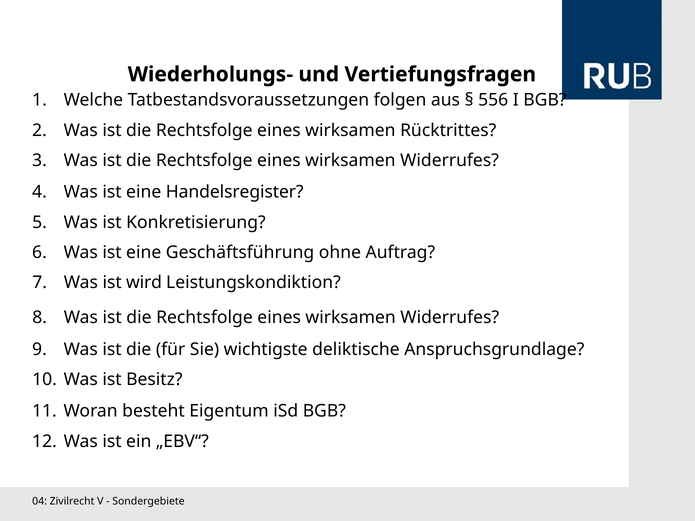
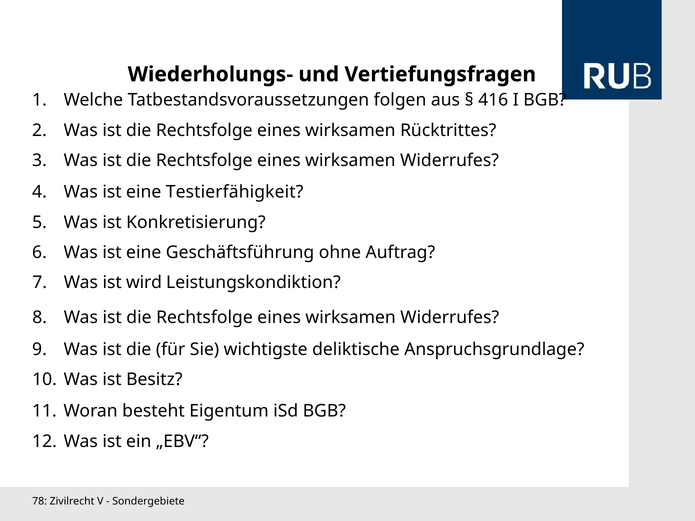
556: 556 -> 416
Handelsregister: Handelsregister -> Testierfähigkeit
04: 04 -> 78
